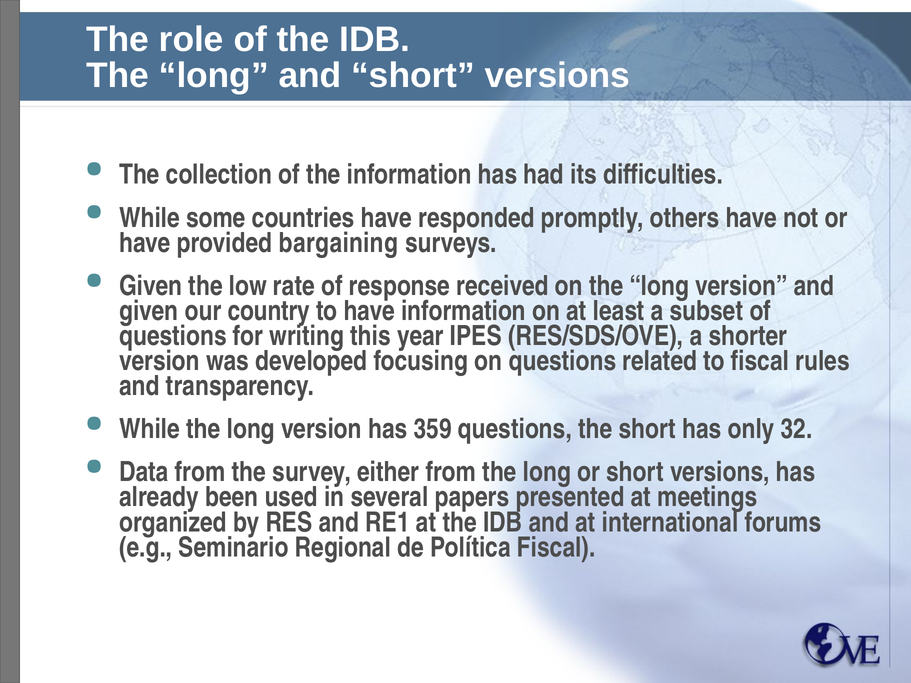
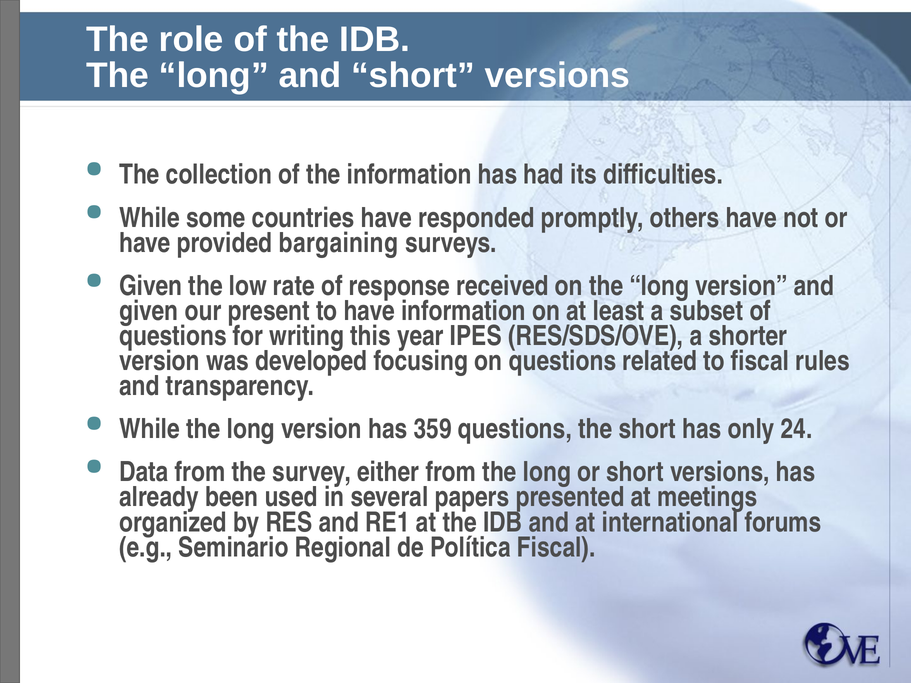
country: country -> present
32: 32 -> 24
